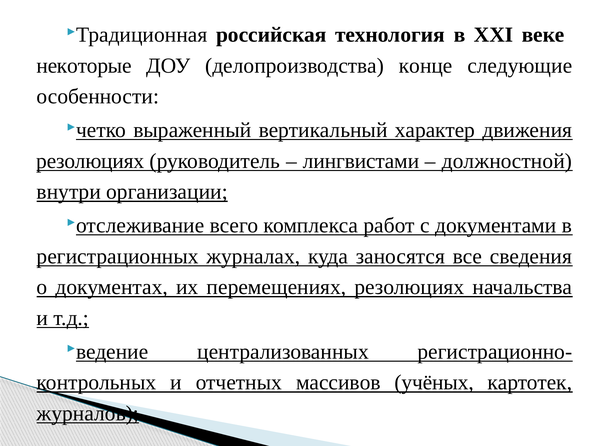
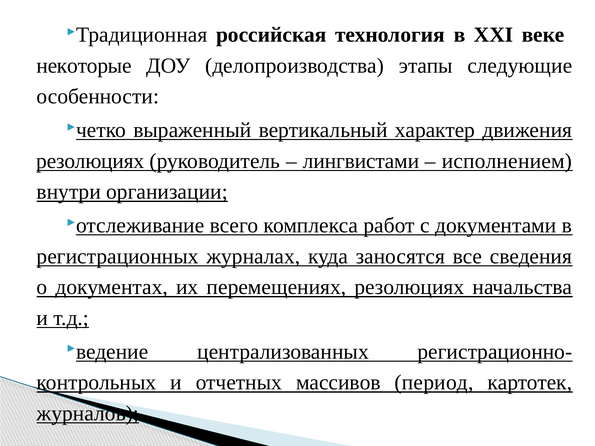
конце: конце -> этапы
должностной: должностной -> исполнением
учёных: учёных -> период
